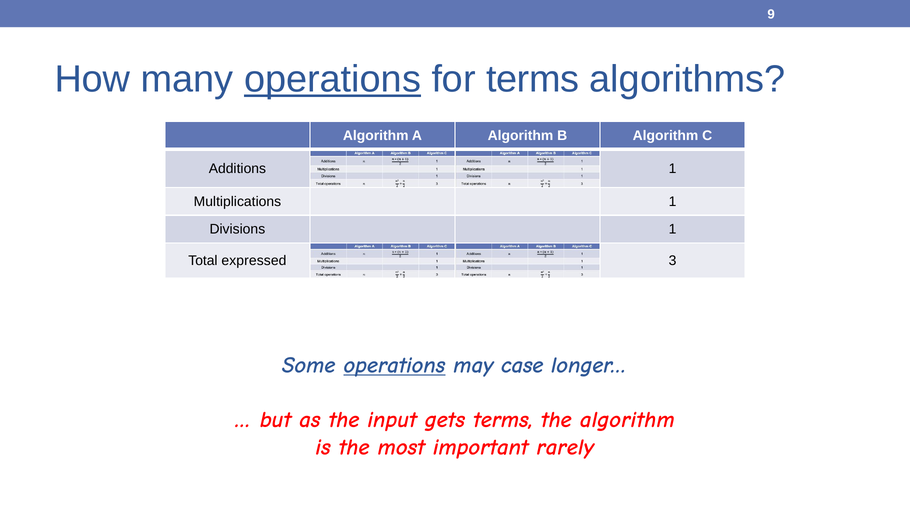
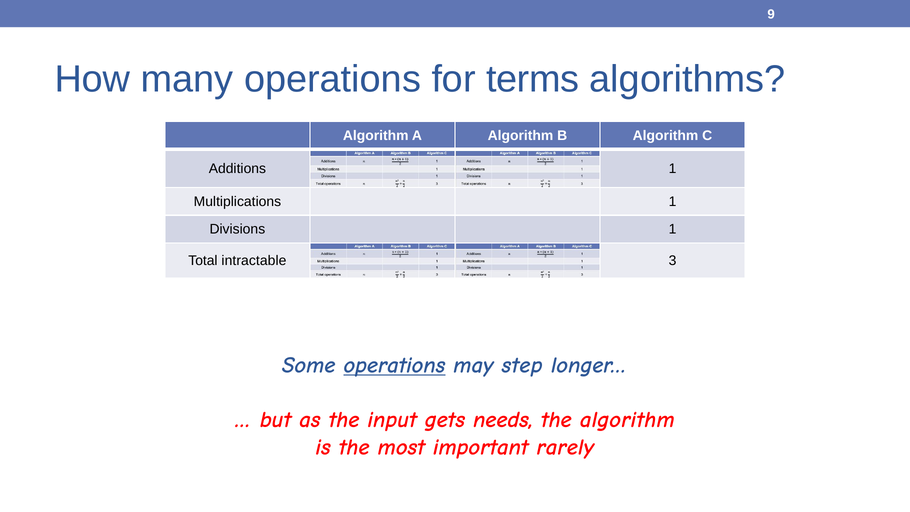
operations at (333, 79) underline: present -> none
expressed: expressed -> intractable
case: case -> step
gets terms: terms -> needs
